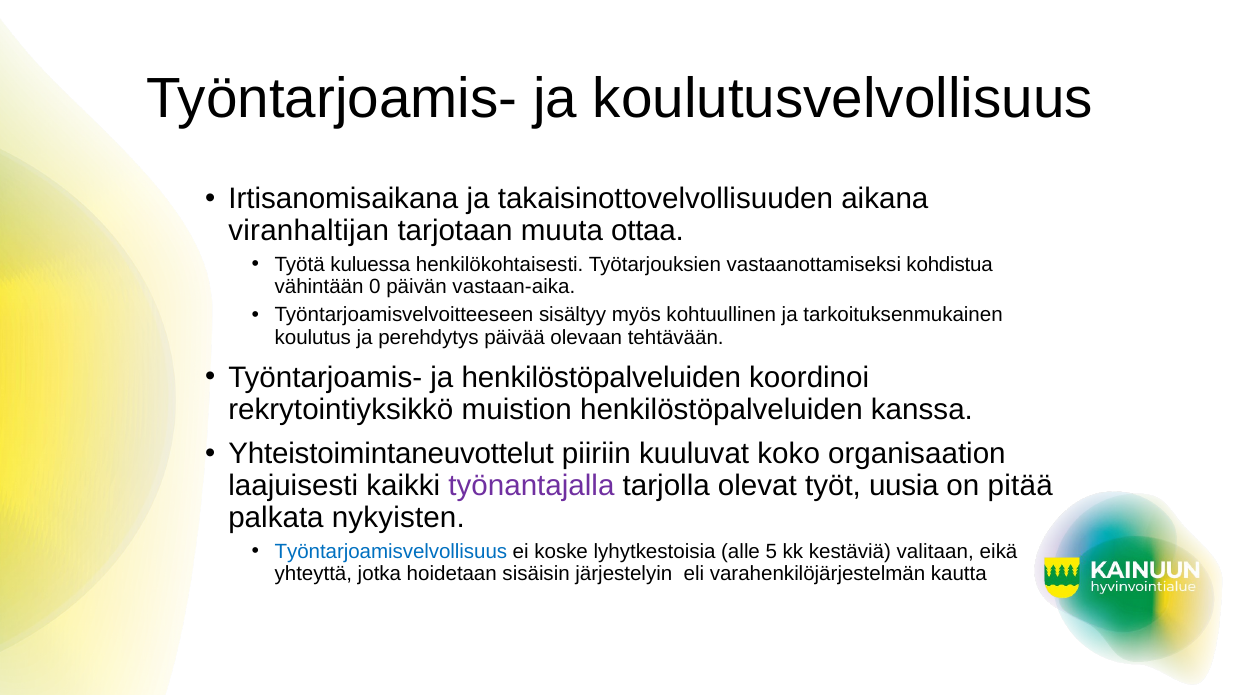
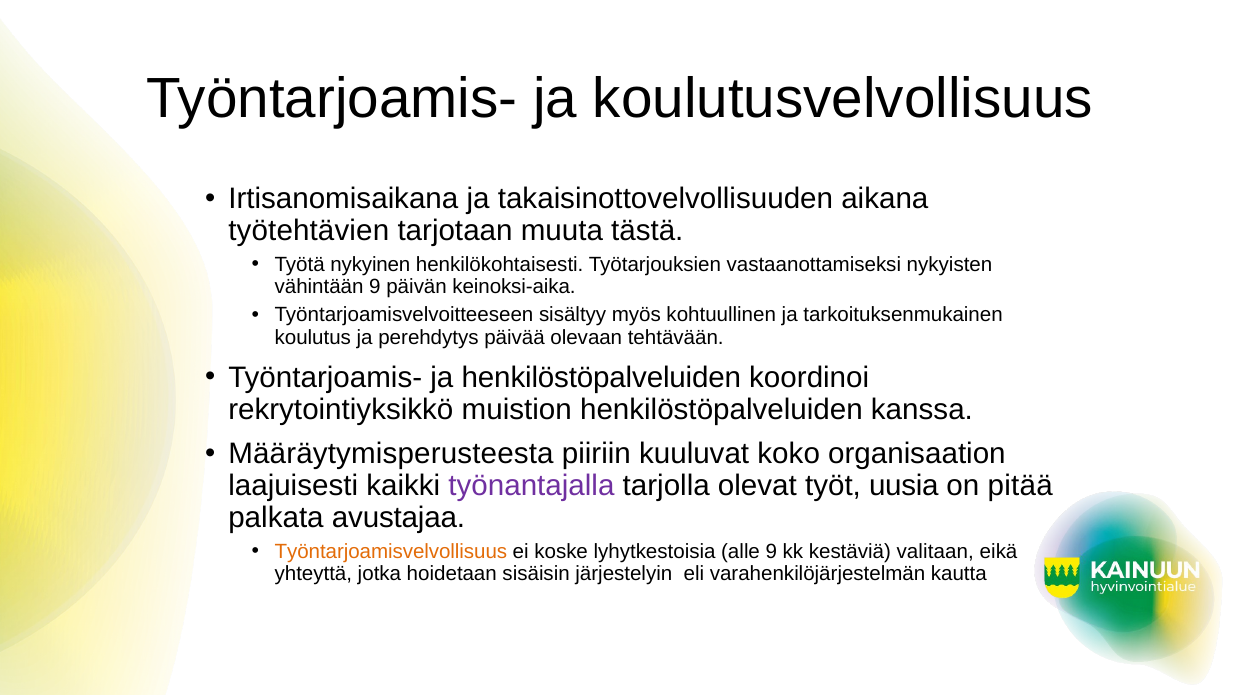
viranhaltijan: viranhaltijan -> työtehtävien
ottaa: ottaa -> tästä
kuluessa: kuluessa -> nykyinen
kohdistua: kohdistua -> nykyisten
vähintään 0: 0 -> 9
vastaan-aika: vastaan-aika -> keinoksi-aika
Yhteistoimintaneuvottelut: Yhteistoimintaneuvottelut -> Määräytymisperusteesta
nykyisten: nykyisten -> avustajaa
Työntarjoamisvelvollisuus colour: blue -> orange
alle 5: 5 -> 9
